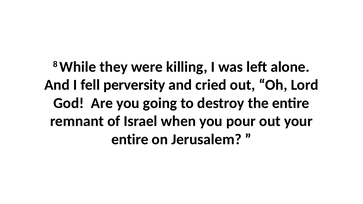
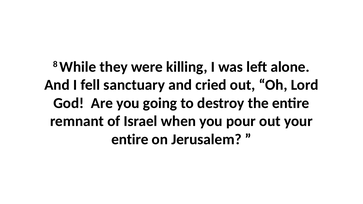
perversity: perversity -> sanctuary
